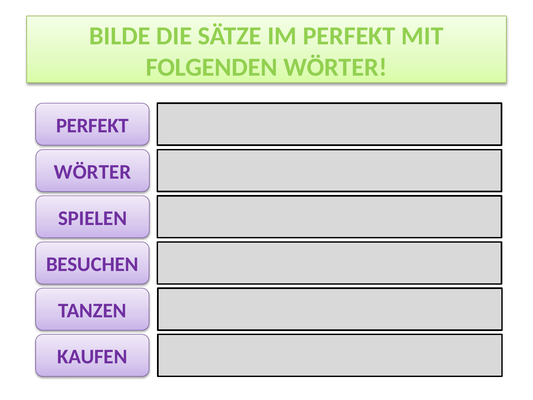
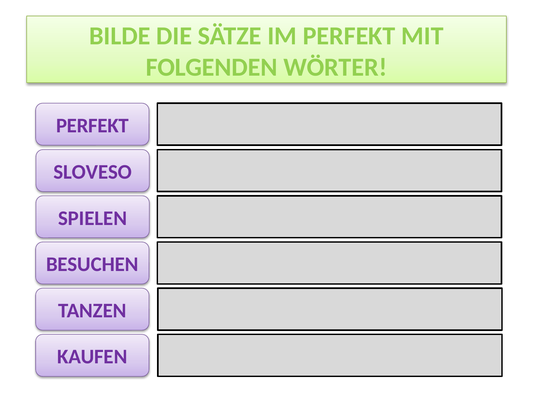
WÖRTER at (93, 172): WÖRTER -> SLOVESO
